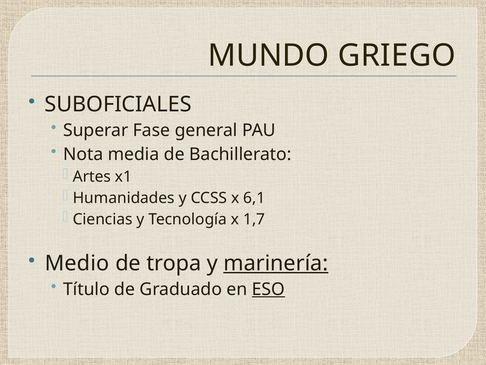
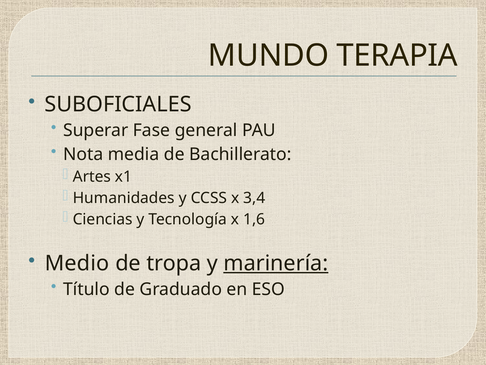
GRIEGO: GRIEGO -> TERAPIA
6,1: 6,1 -> 3,4
1,7: 1,7 -> 1,6
ESO underline: present -> none
